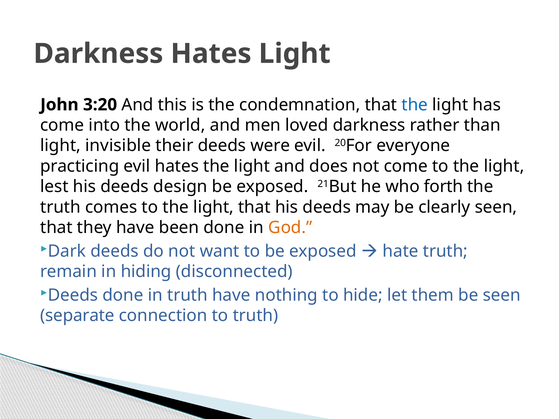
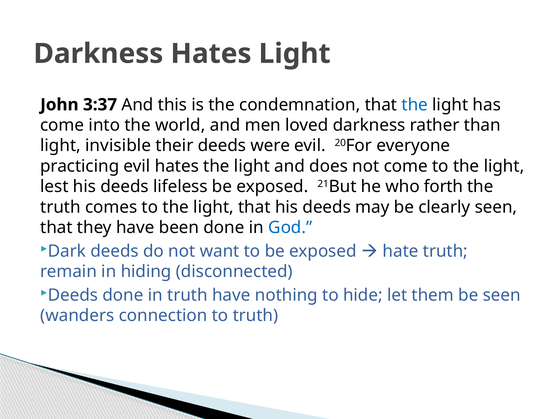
3:20: 3:20 -> 3:37
design: design -> lifeless
God colour: orange -> blue
separate: separate -> wanders
